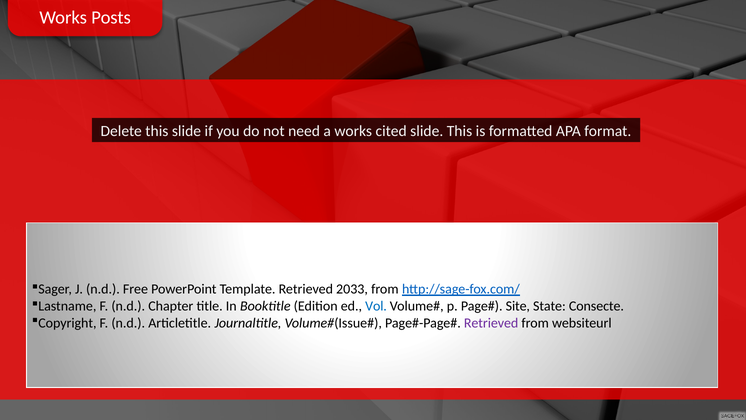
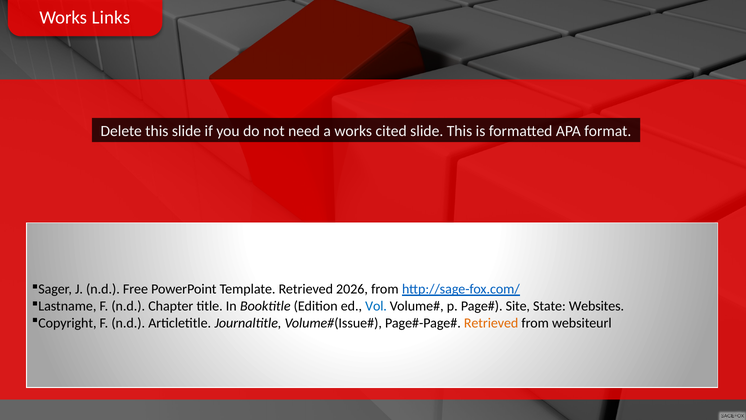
Posts: Posts -> Links
2033: 2033 -> 2026
Consecte: Consecte -> Websites
Retrieved at (491, 323) colour: purple -> orange
